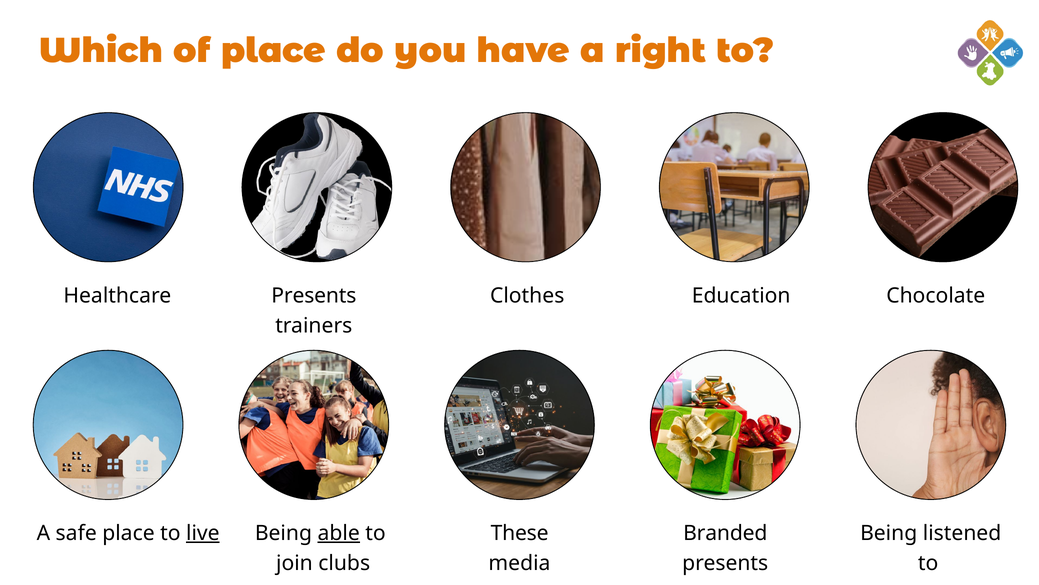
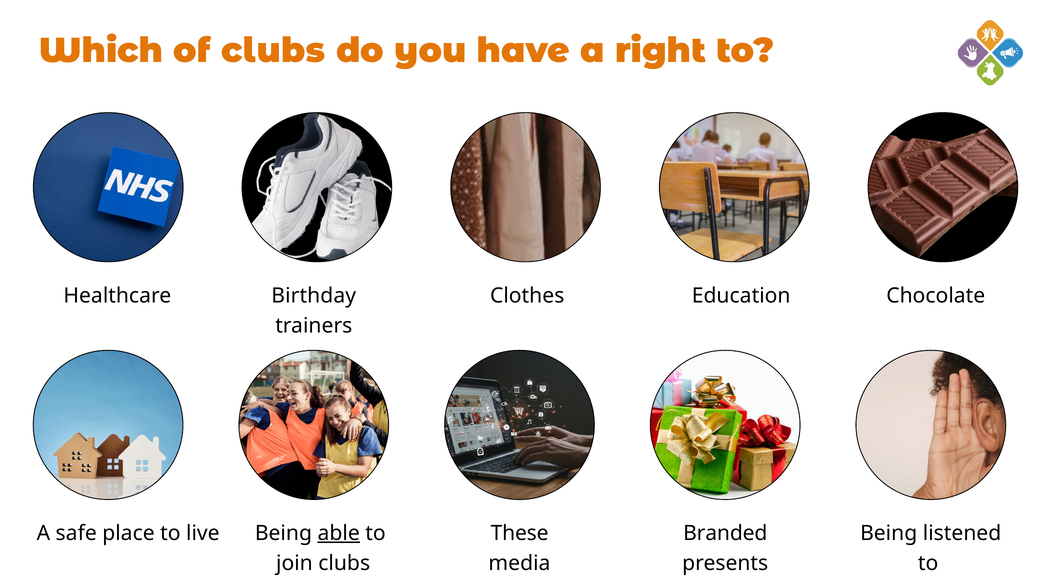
of place: place -> clubs
Healthcare Presents: Presents -> Birthday
live underline: present -> none
